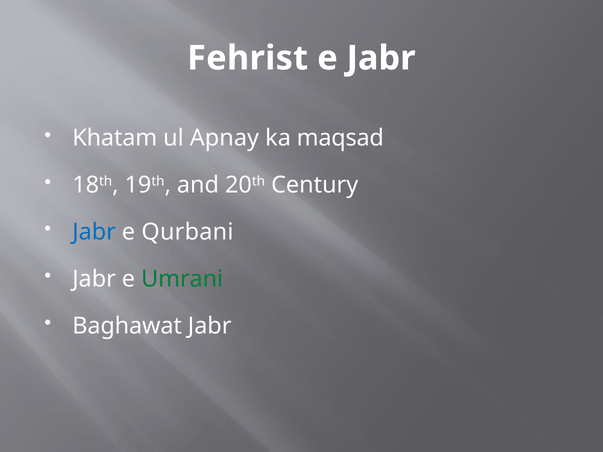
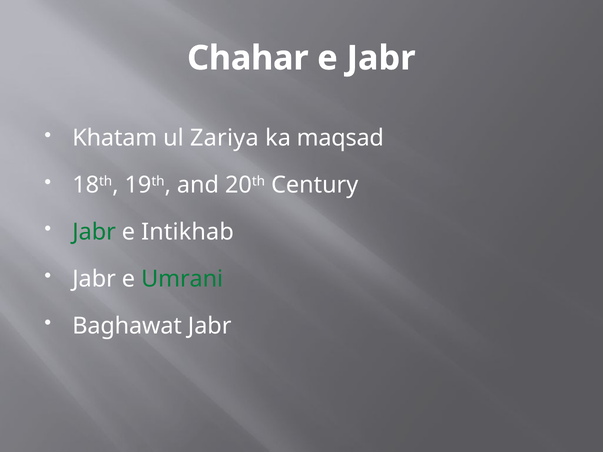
Fehrist: Fehrist -> Chahar
Apnay: Apnay -> Zariya
Jabr at (94, 232) colour: blue -> green
Qurbani: Qurbani -> Intikhab
